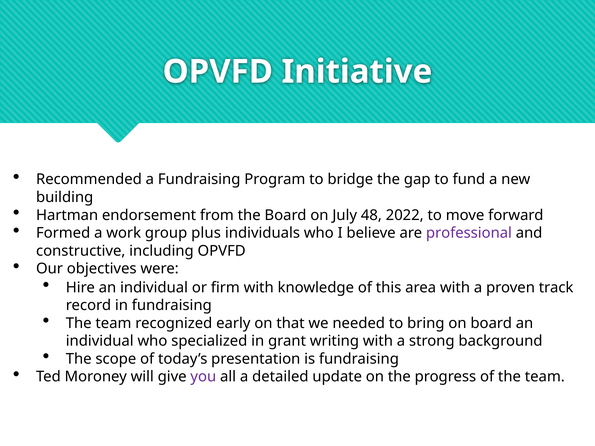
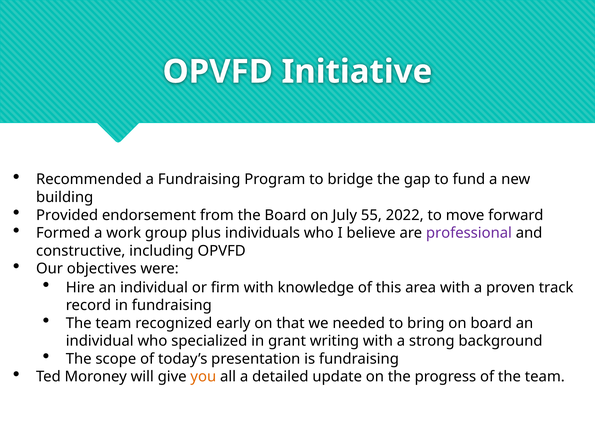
Hartman: Hartman -> Provided
48: 48 -> 55
you colour: purple -> orange
